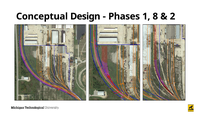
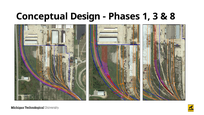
8: 8 -> 3
2: 2 -> 8
